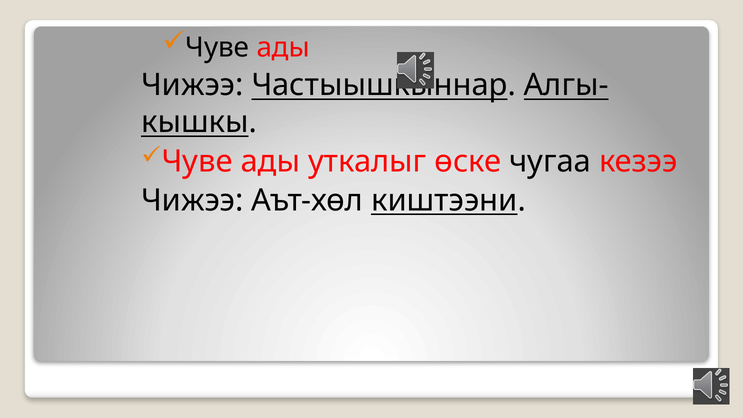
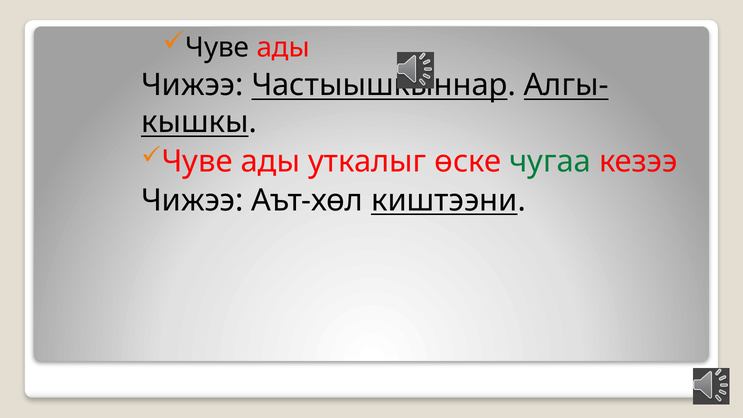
чугаа colour: black -> green
